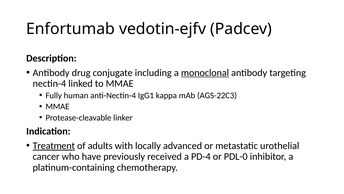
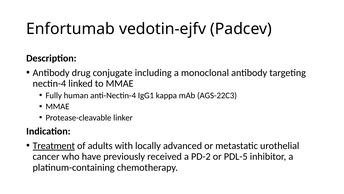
monoclonal underline: present -> none
PD-4: PD-4 -> PD-2
PDL-0: PDL-0 -> PDL-5
